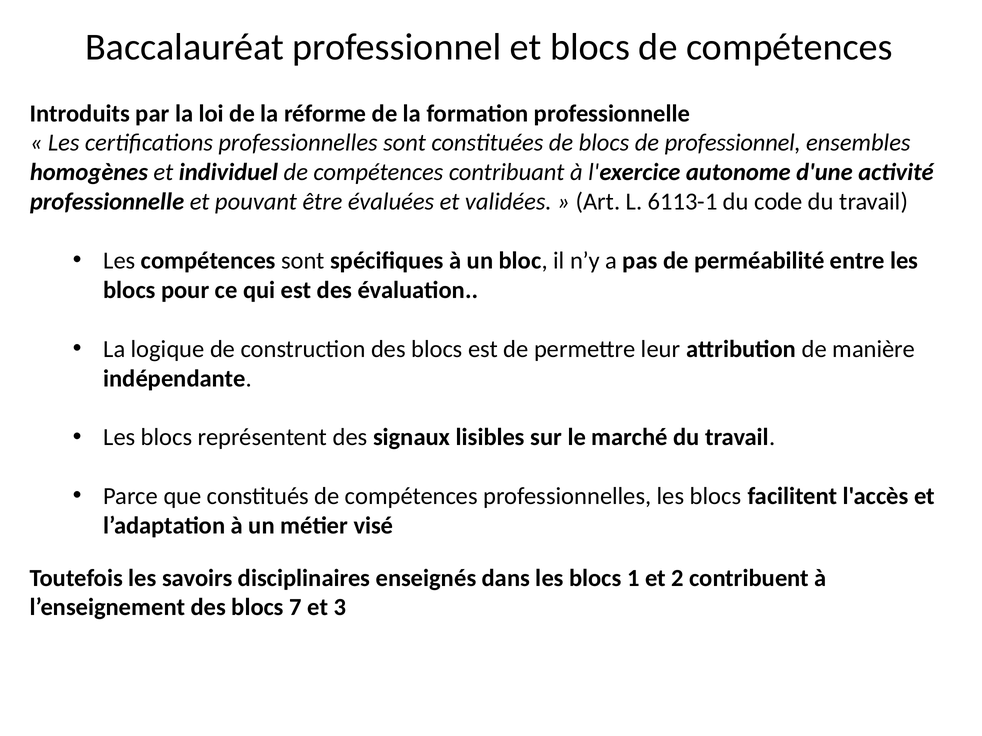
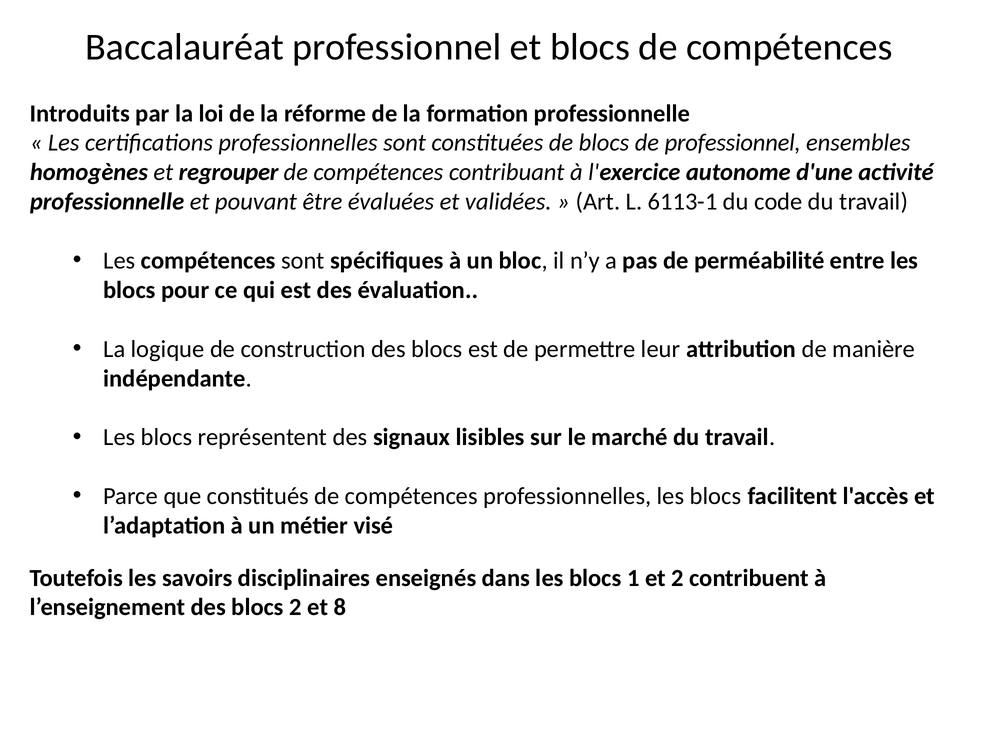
individuel: individuel -> regrouper
blocs 7: 7 -> 2
3: 3 -> 8
